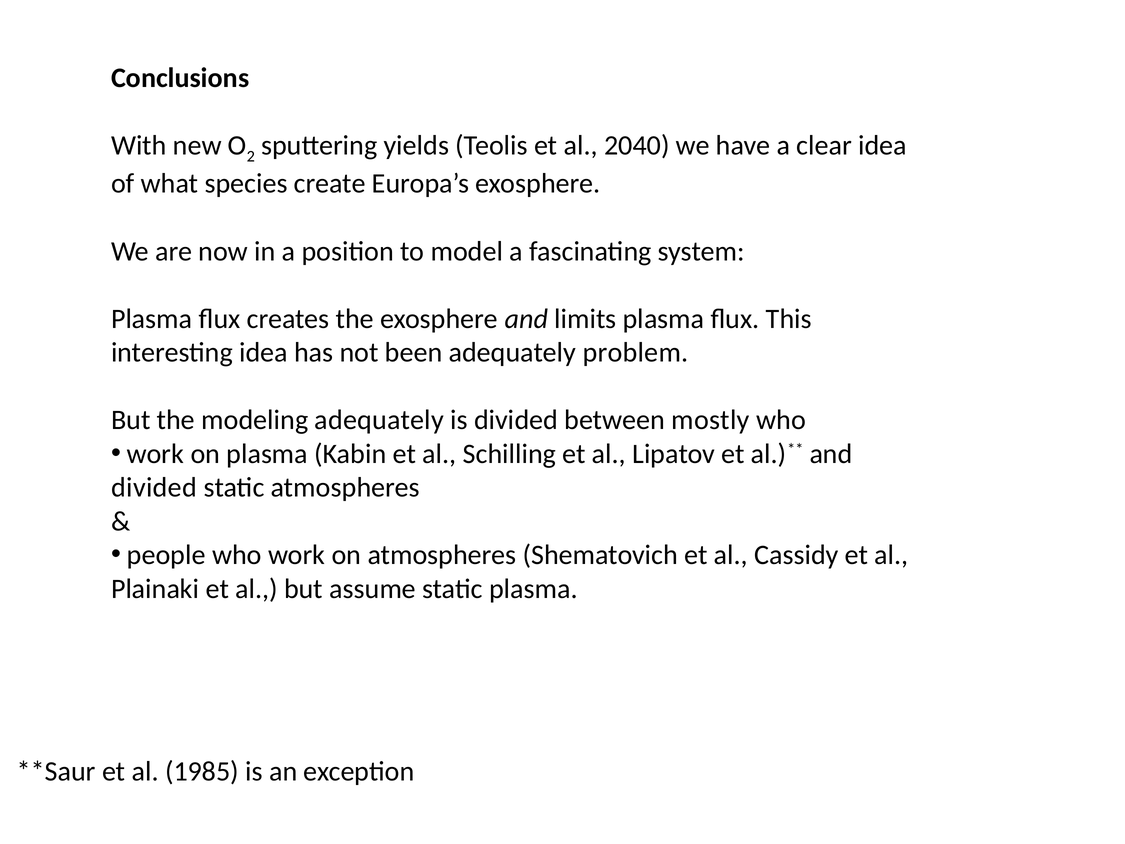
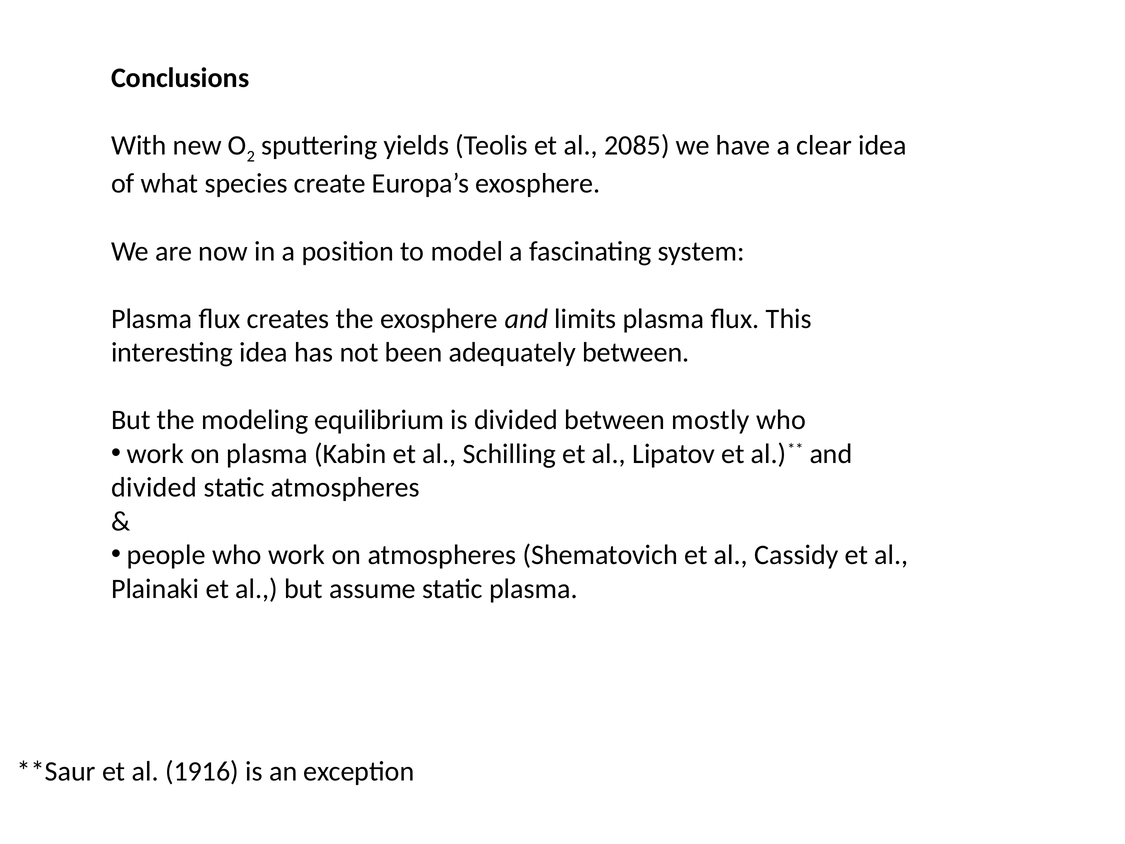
2040: 2040 -> 2085
adequately problem: problem -> between
modeling adequately: adequately -> equilibrium
1985: 1985 -> 1916
